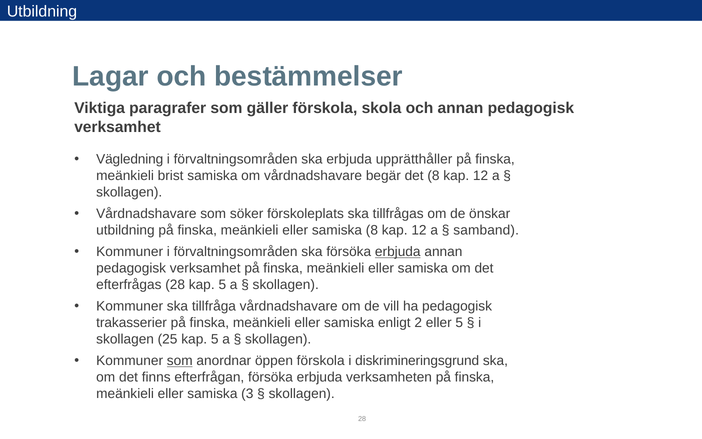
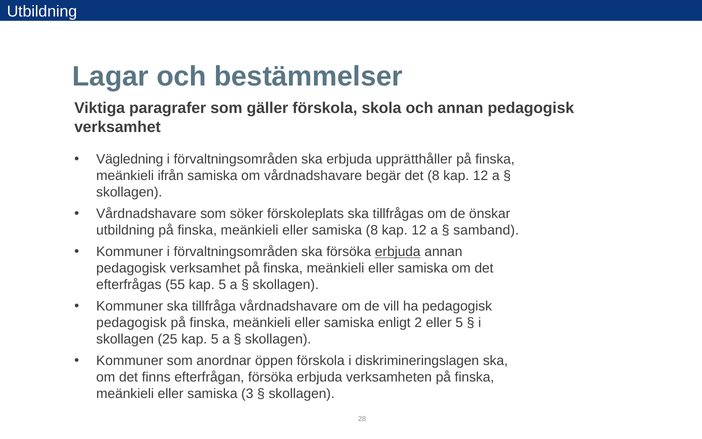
brist: brist -> ifrån
efterfrågas 28: 28 -> 55
trakasserier at (132, 323): trakasserier -> pedagogisk
som at (180, 361) underline: present -> none
diskrimineringsgrund: diskrimineringsgrund -> diskrimineringslagen
